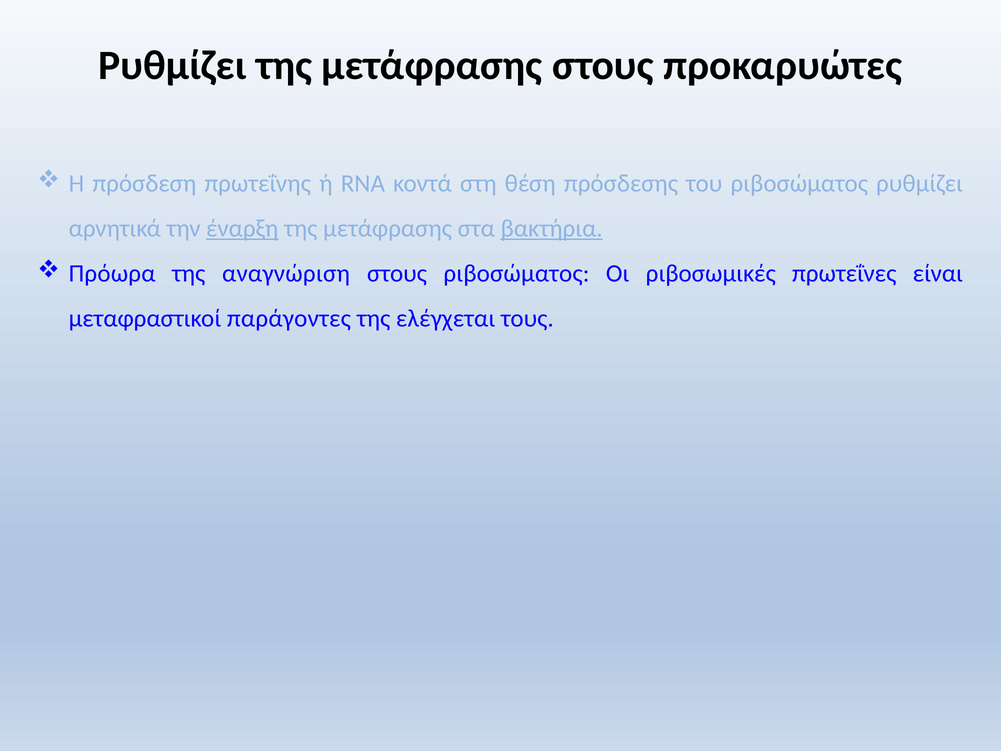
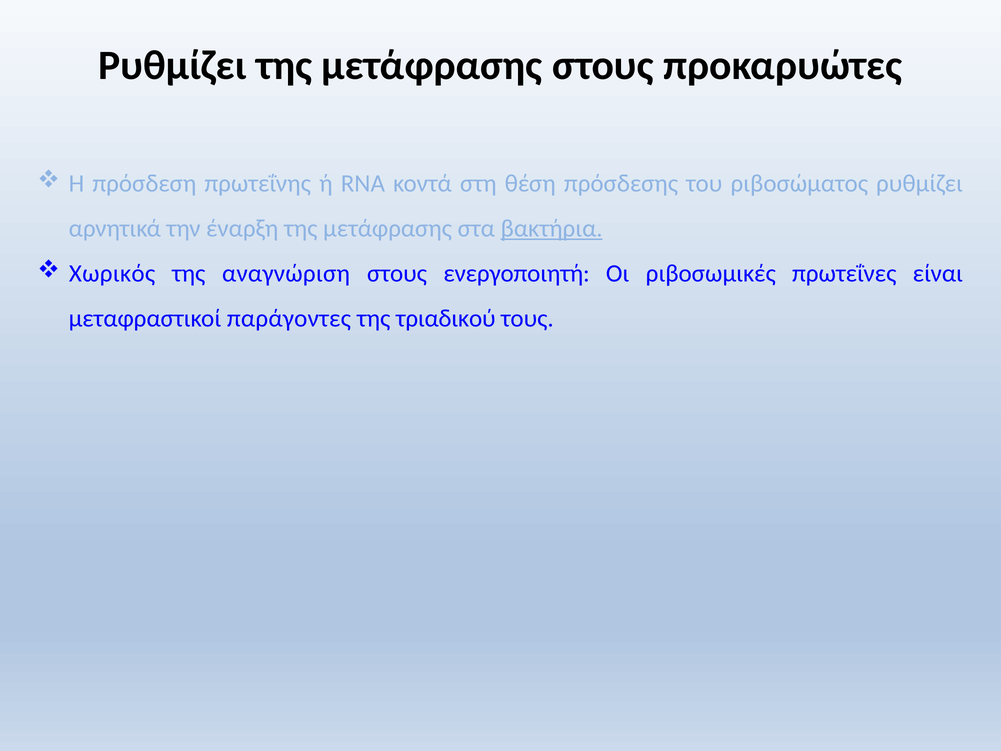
έναρξη underline: present -> none
Πρόωρα: Πρόωρα -> Χωρικός
στους ριβοσώματος: ριβοσώματος -> ενεργοποιητή
ελέγχεται: ελέγχεται -> τριαδικού
